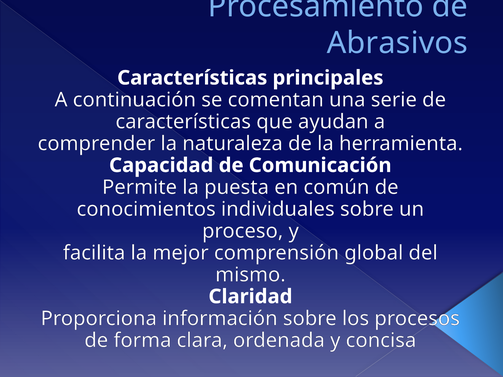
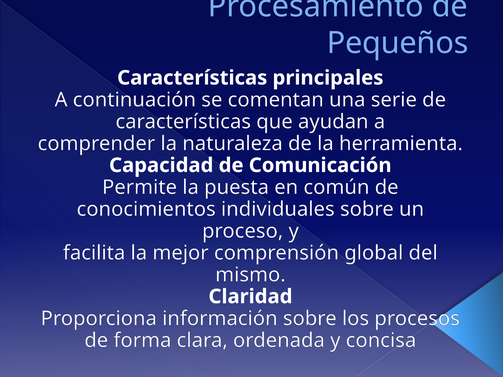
Abrasivos: Abrasivos -> Pequeños
